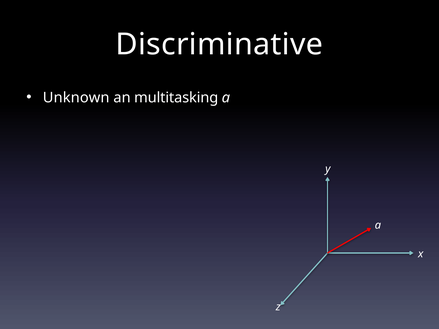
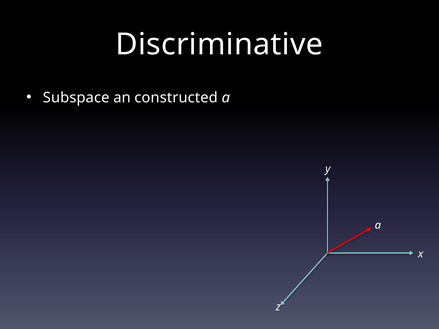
Unknown: Unknown -> Subspace
multitasking: multitasking -> constructed
